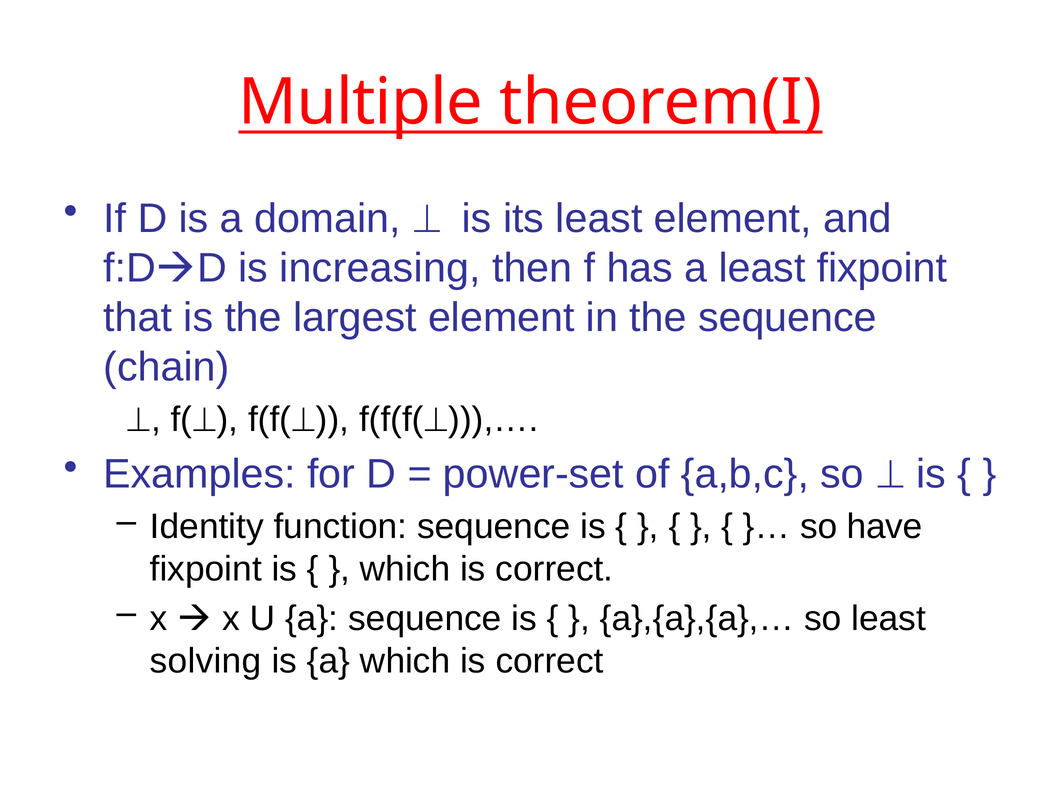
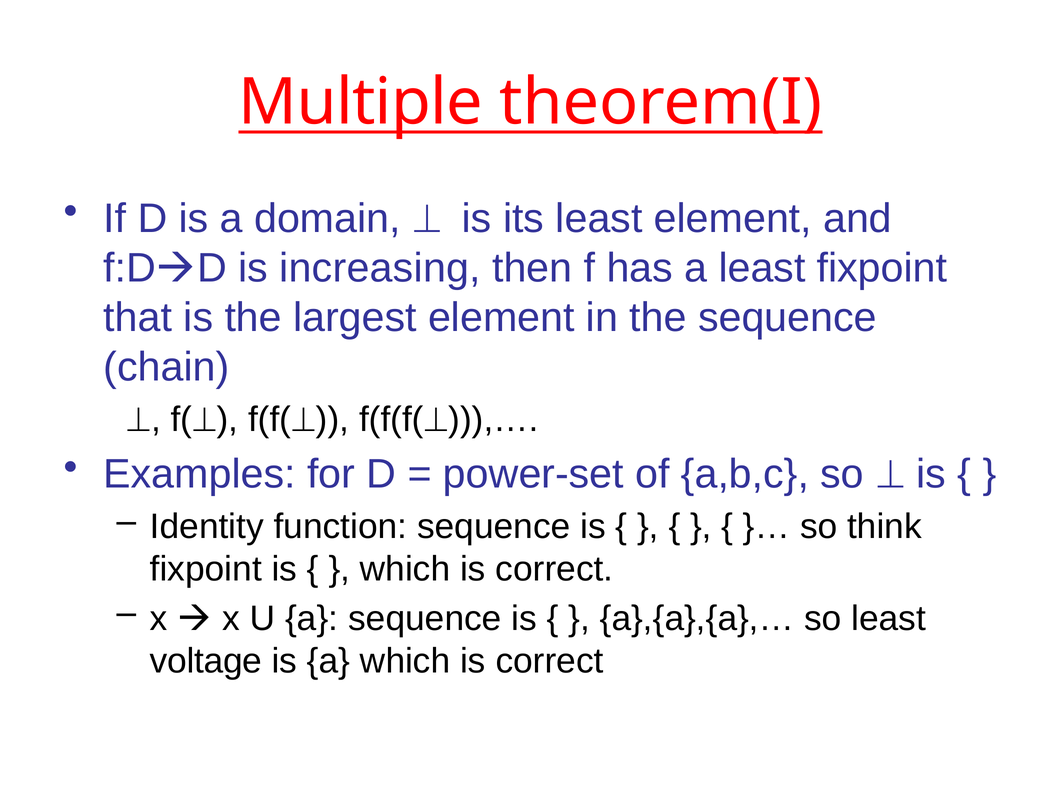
have: have -> think
solving: solving -> voltage
